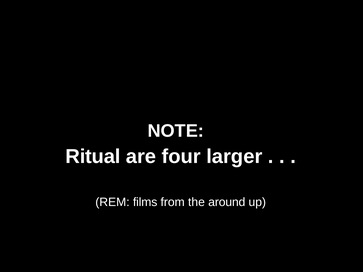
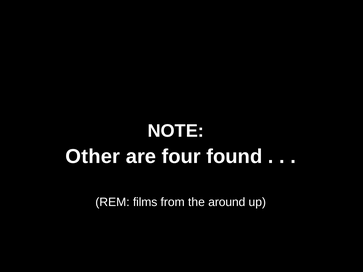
Ritual: Ritual -> Other
larger: larger -> found
